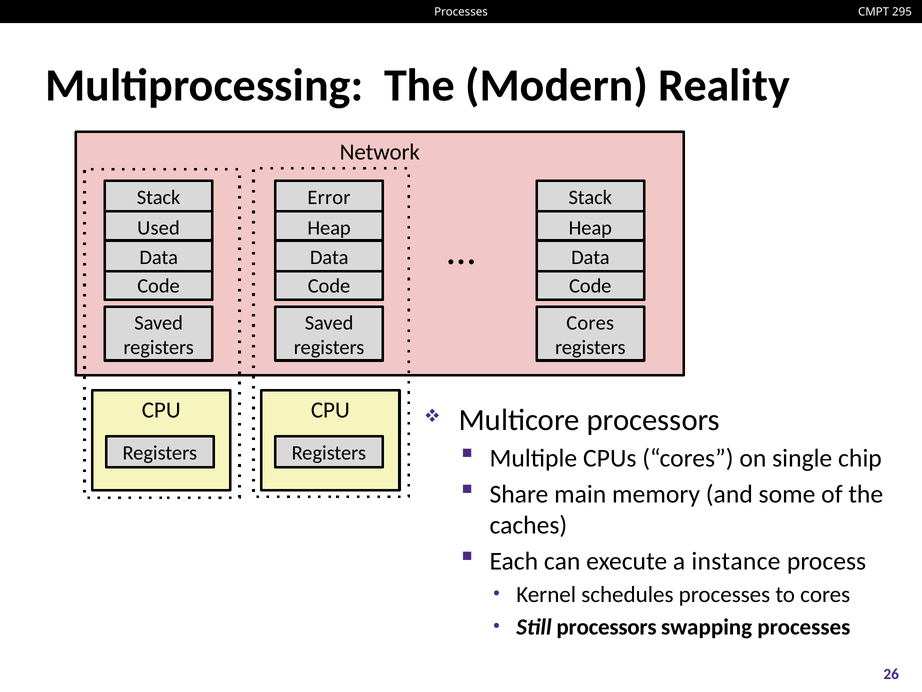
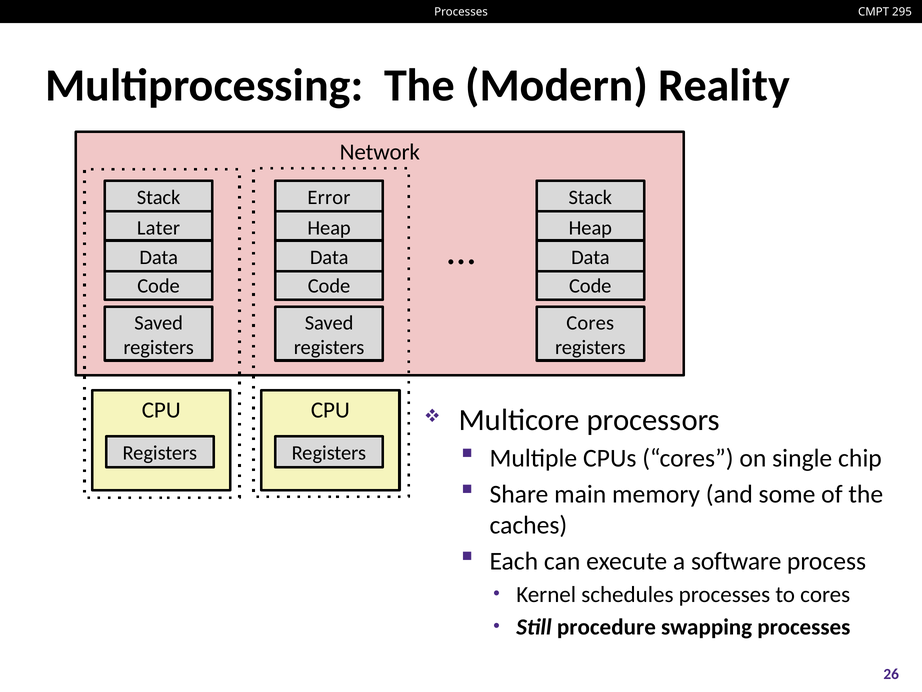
Used: Used -> Later
instance: instance -> software
Still processors: processors -> procedure
